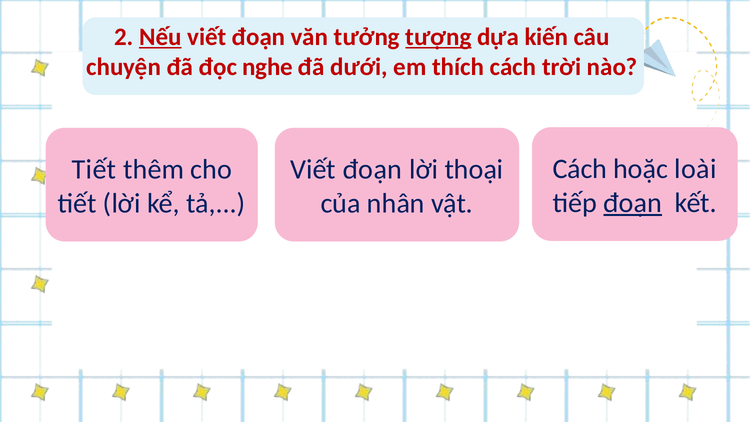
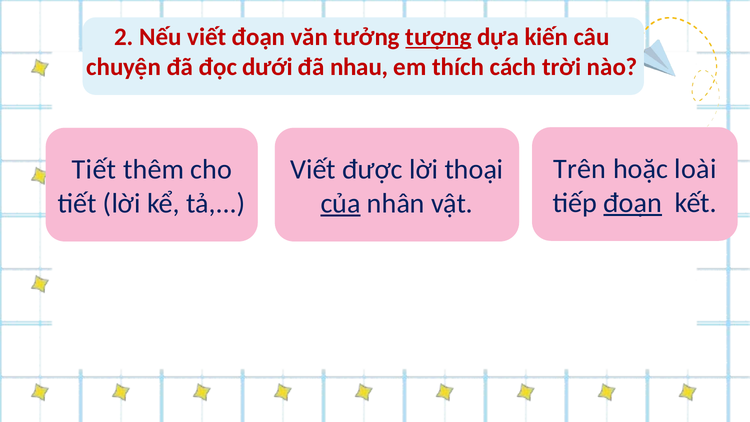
Nếu underline: present -> none
nghe: nghe -> dưới
dưới: dưới -> nhau
Cách at (580, 169): Cách -> Trên
đoạn at (372, 170): đoạn -> được
của underline: none -> present
